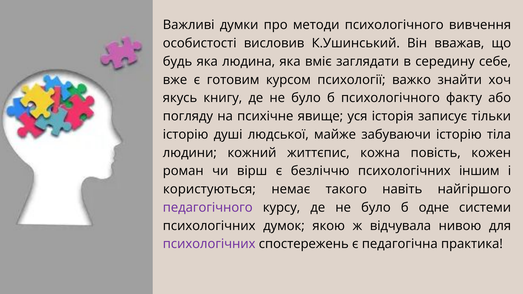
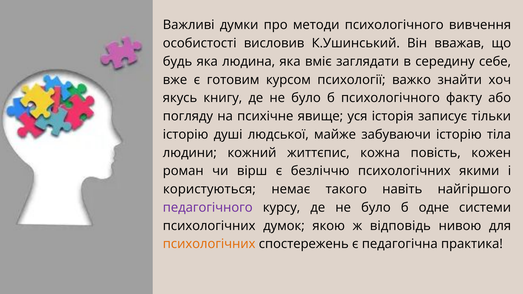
іншим: іншим -> якими
відчувала: відчувала -> відповідь
психологічних at (209, 244) colour: purple -> orange
